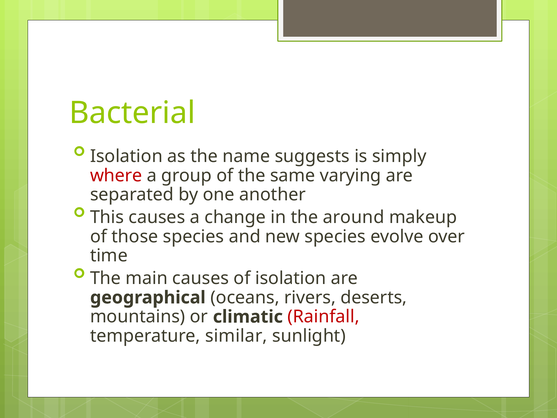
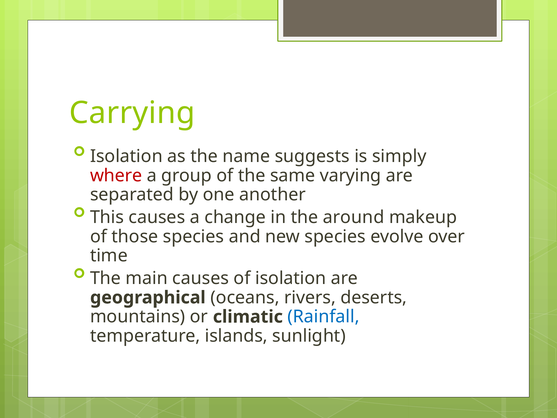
Bacterial: Bacterial -> Carrying
Rainfall colour: red -> blue
similar: similar -> islands
